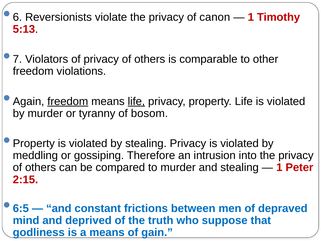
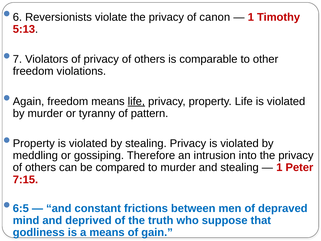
freedom at (68, 101) underline: present -> none
bosom: bosom -> pattern
2:15: 2:15 -> 7:15
